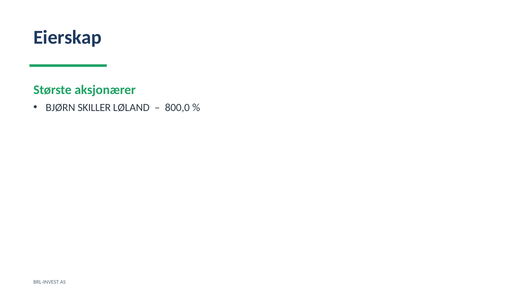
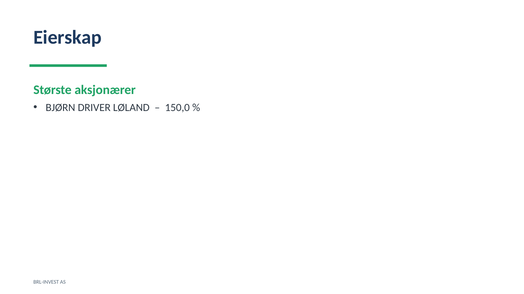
SKILLER: SKILLER -> DRIVER
800,0: 800,0 -> 150,0
